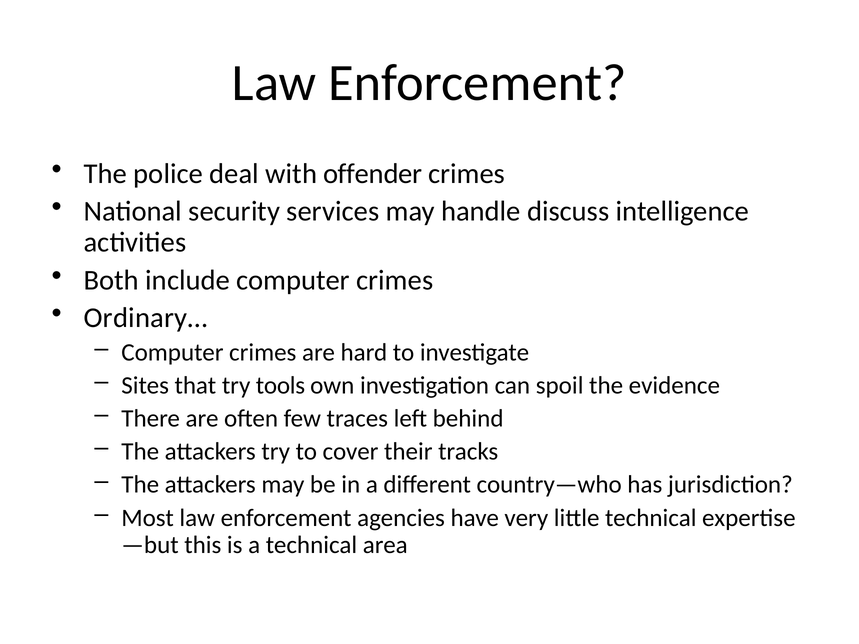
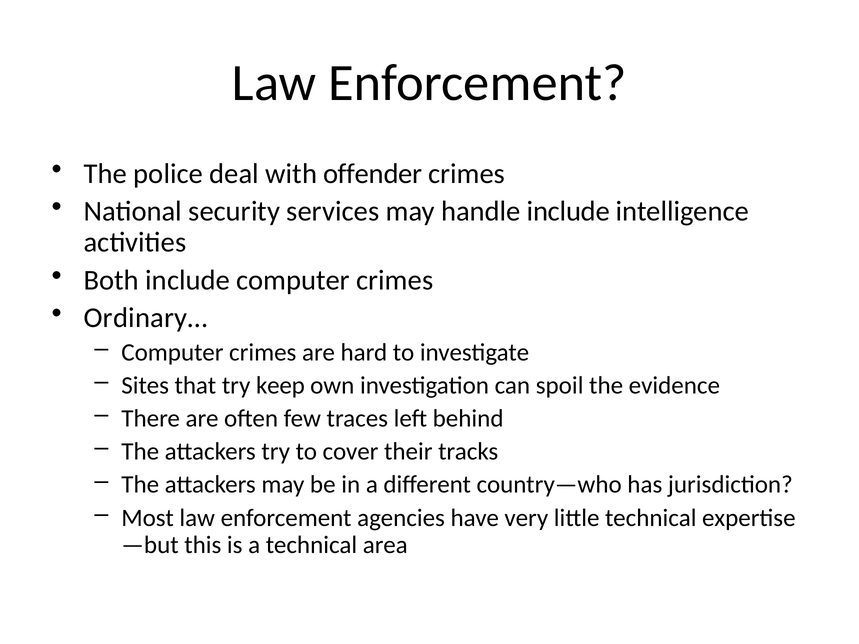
handle discuss: discuss -> include
tools: tools -> keep
